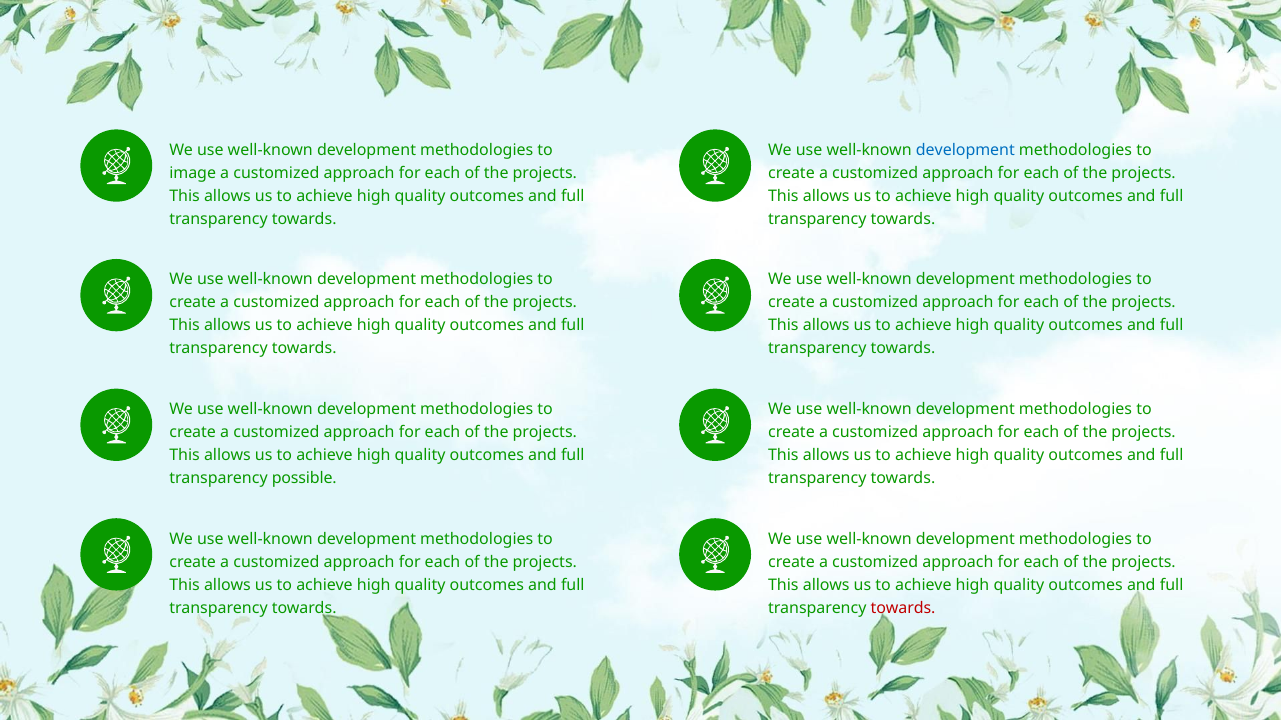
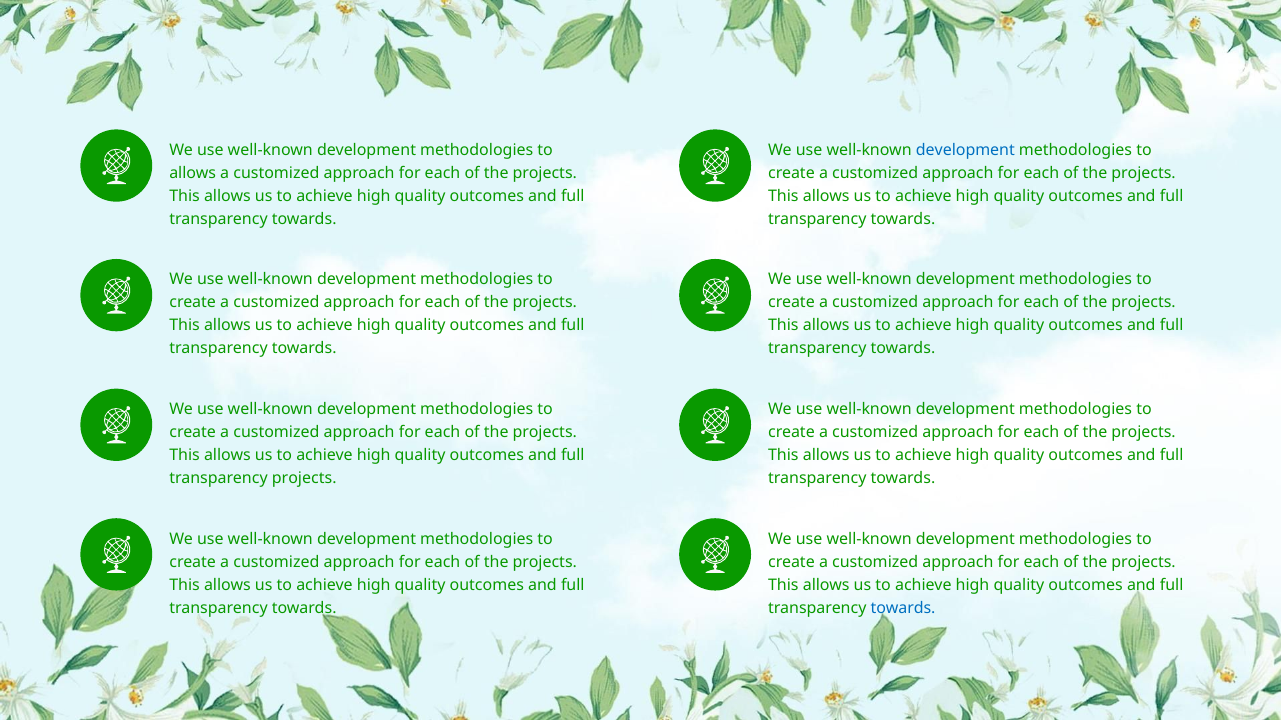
image at (193, 173): image -> allows
transparency possible: possible -> projects
towards at (903, 608) colour: red -> blue
